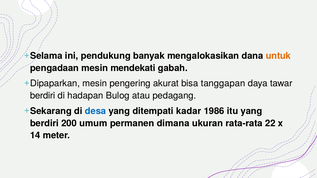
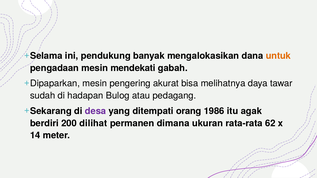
tanggapan: tanggapan -> melihatnya
berdiri at (43, 96): berdiri -> sudah
desa colour: blue -> purple
kadar: kadar -> orang
itu yang: yang -> agak
umum: umum -> dilihat
22: 22 -> 62
